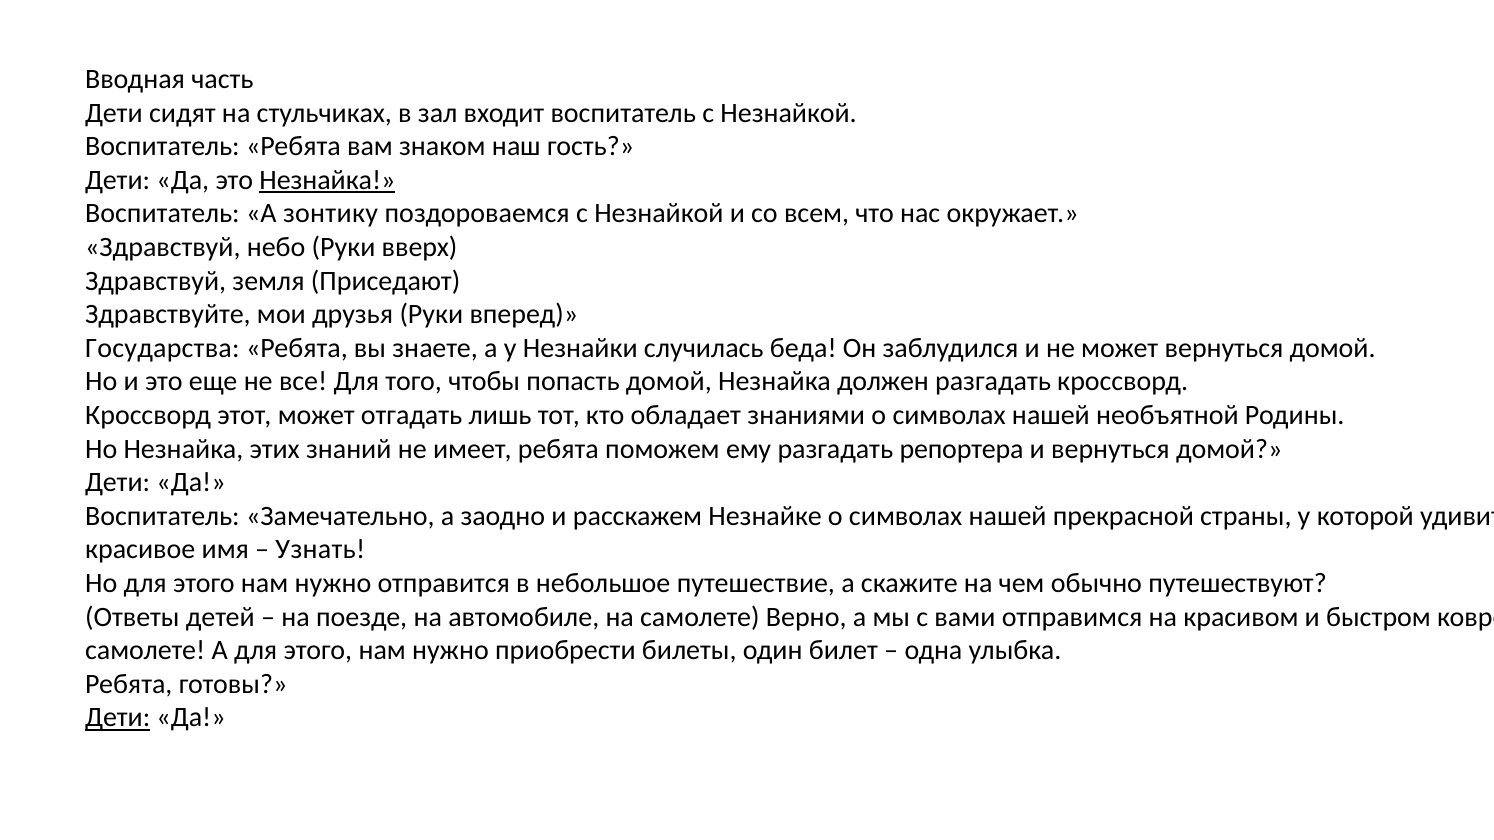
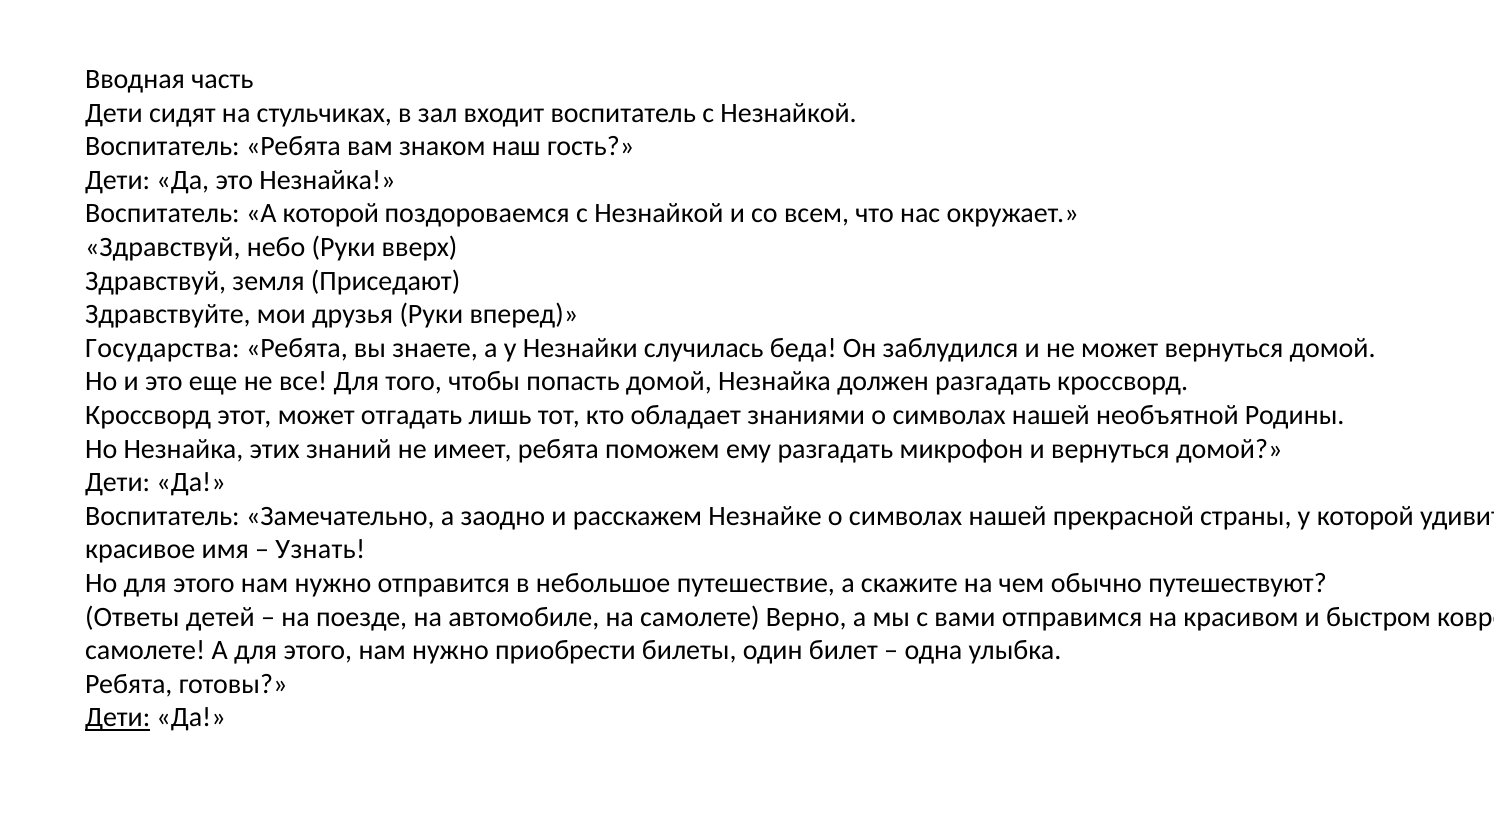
Незнайка at (327, 180) underline: present -> none
А зонтику: зонтику -> которой
репортера: репортера -> микрофон
